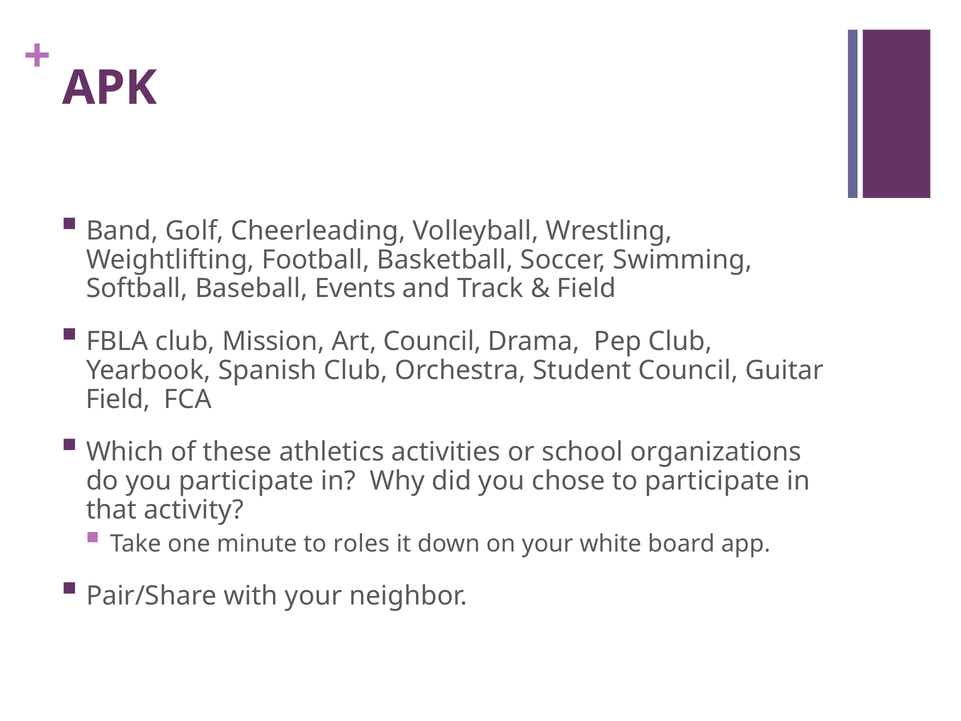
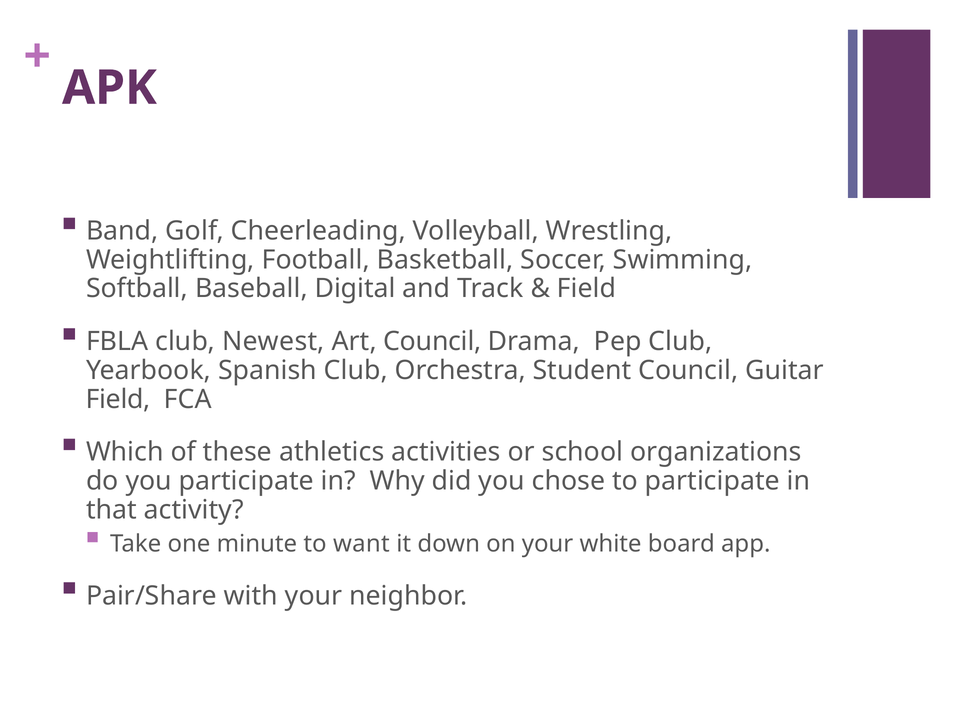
Events: Events -> Digital
Mission: Mission -> Newest
roles: roles -> want
